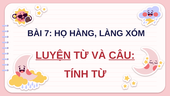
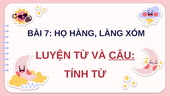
LUYỆN underline: present -> none
